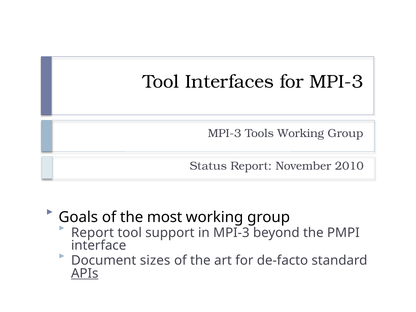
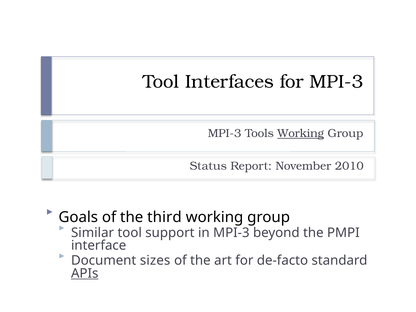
Working at (301, 133) underline: none -> present
most: most -> third
Report at (92, 233): Report -> Similar
